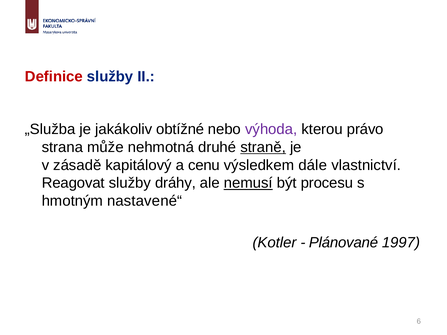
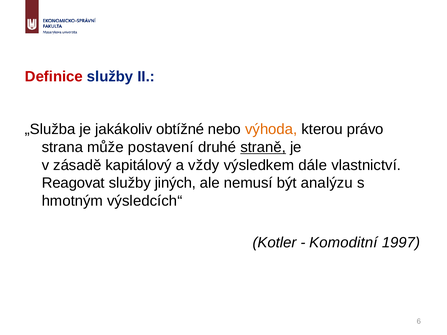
výhoda colour: purple -> orange
nehmotná: nehmotná -> postavení
cenu: cenu -> vždy
dráhy: dráhy -> jiných
nemusí underline: present -> none
procesu: procesu -> analýzu
nastavené“: nastavené“ -> výsledcích“
Plánované: Plánované -> Komoditní
